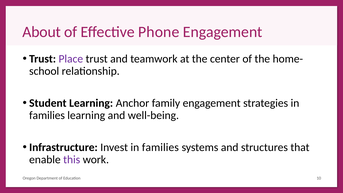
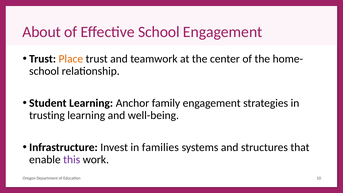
Effective Phone: Phone -> School
Place colour: purple -> orange
families at (47, 115): families -> trusting
